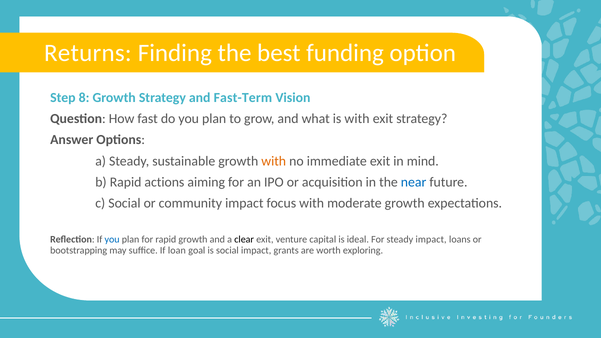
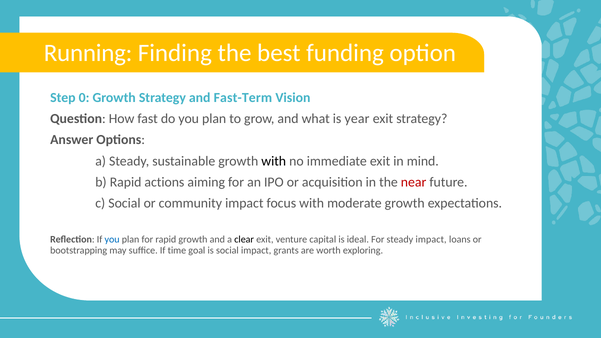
Returns: Returns -> Running
8: 8 -> 0
is with: with -> year
with at (274, 161) colour: orange -> black
near colour: blue -> red
loan: loan -> time
